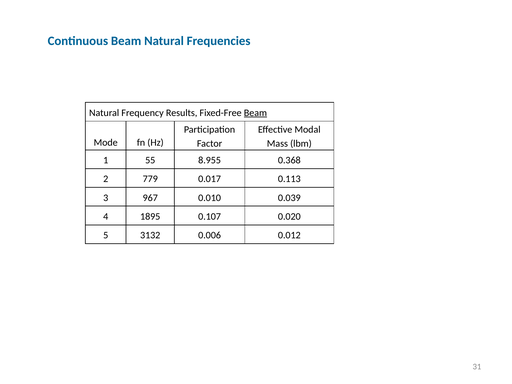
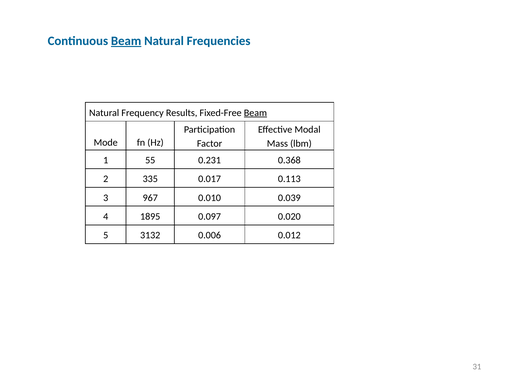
Beam at (126, 41) underline: none -> present
8.955: 8.955 -> 0.231
779: 779 -> 335
0.107: 0.107 -> 0.097
